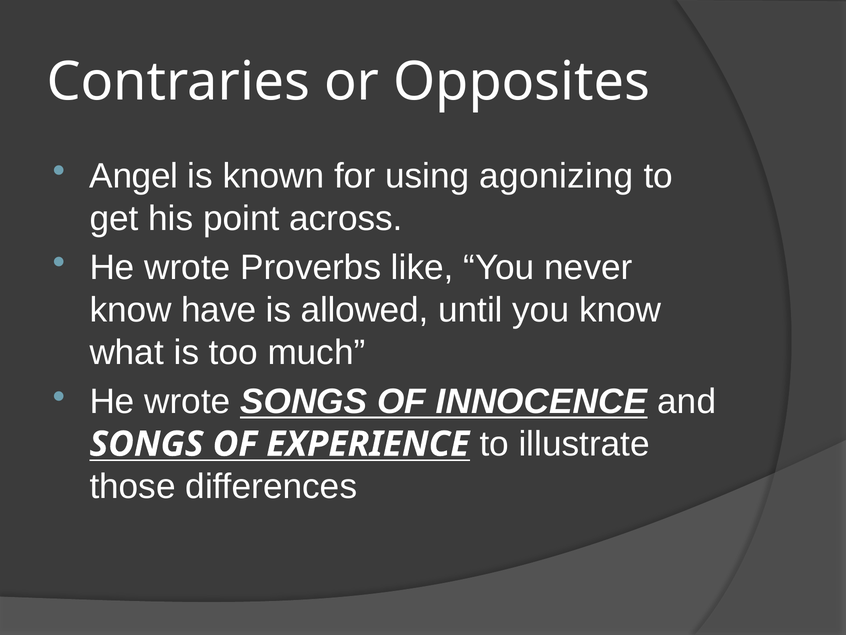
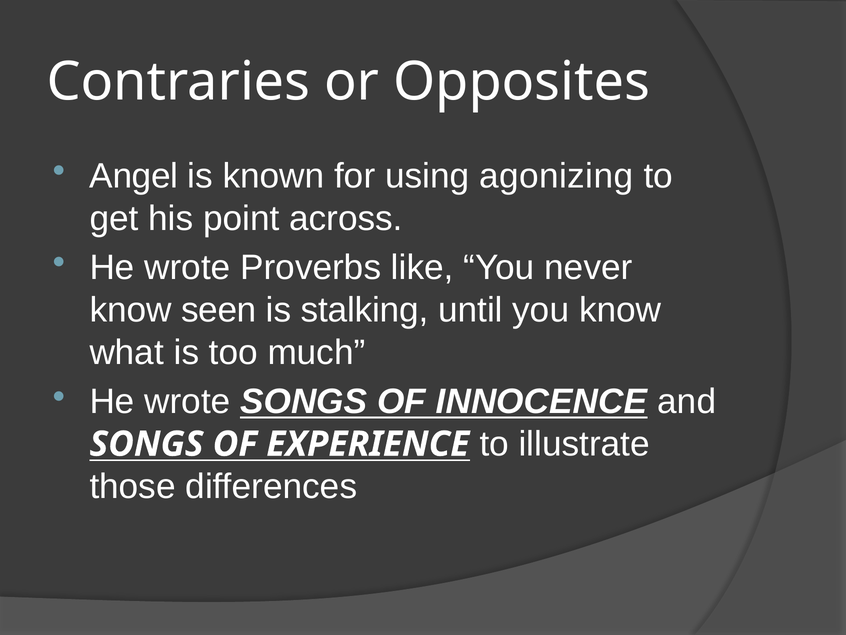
have: have -> seen
allowed: allowed -> stalking
